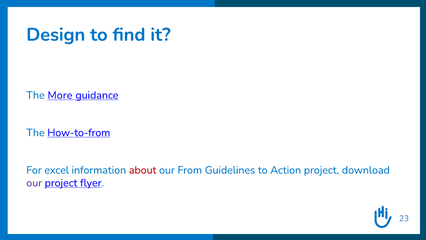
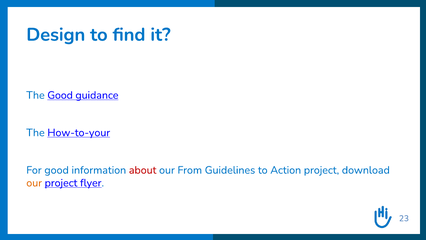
The More: More -> Good
How-to-from: How-to-from -> How-to-your
For excel: excel -> good
our at (34, 183) colour: purple -> orange
